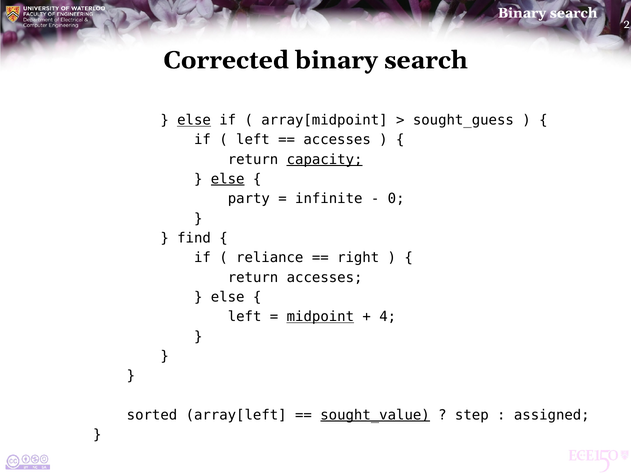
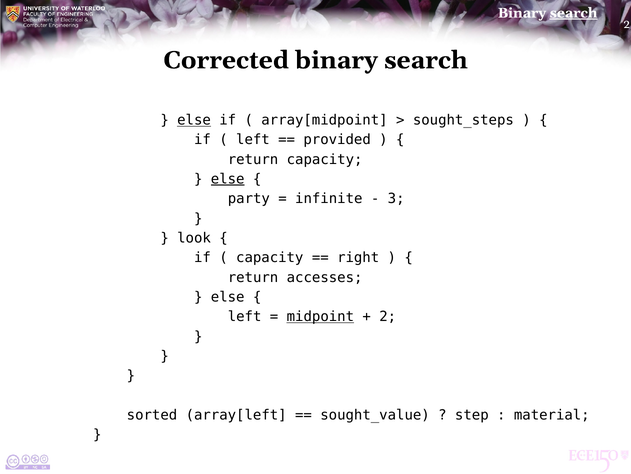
search at (574, 13) underline: none -> present
sought_guess: sought_guess -> sought_steps
accesses at (337, 140): accesses -> provided
capacity at (325, 159) underline: present -> none
0: 0 -> 3
find: find -> look
reliance at (270, 257): reliance -> capacity
4: 4 -> 2
sought_value underline: present -> none
assigned: assigned -> material
